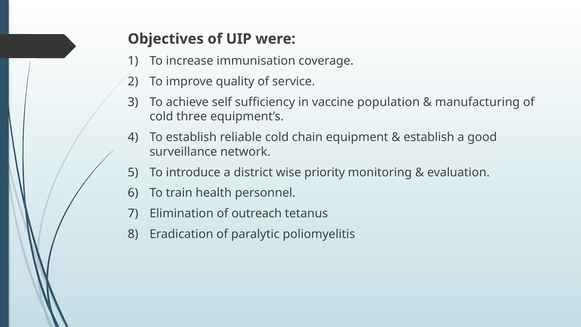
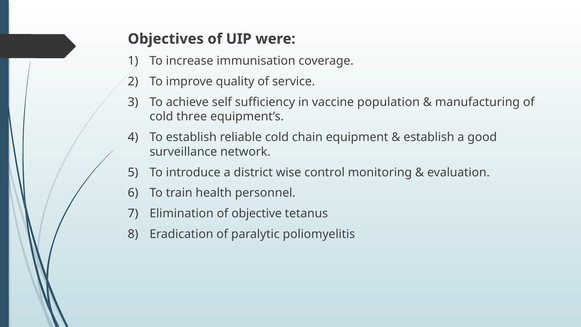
priority: priority -> control
outreach: outreach -> objective
